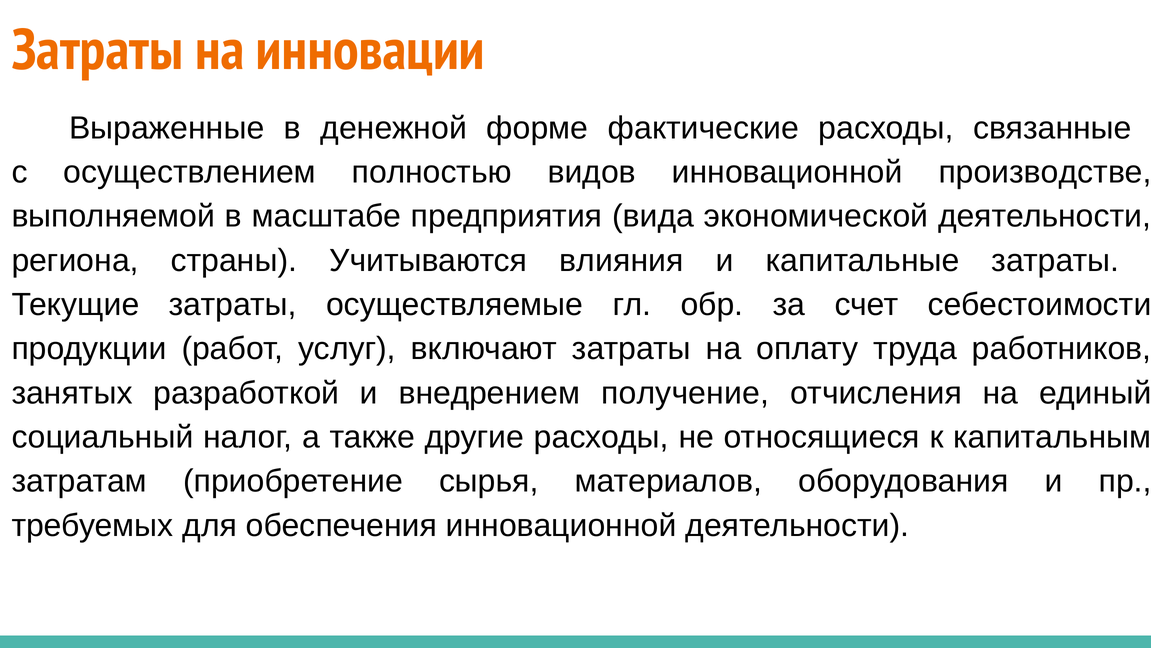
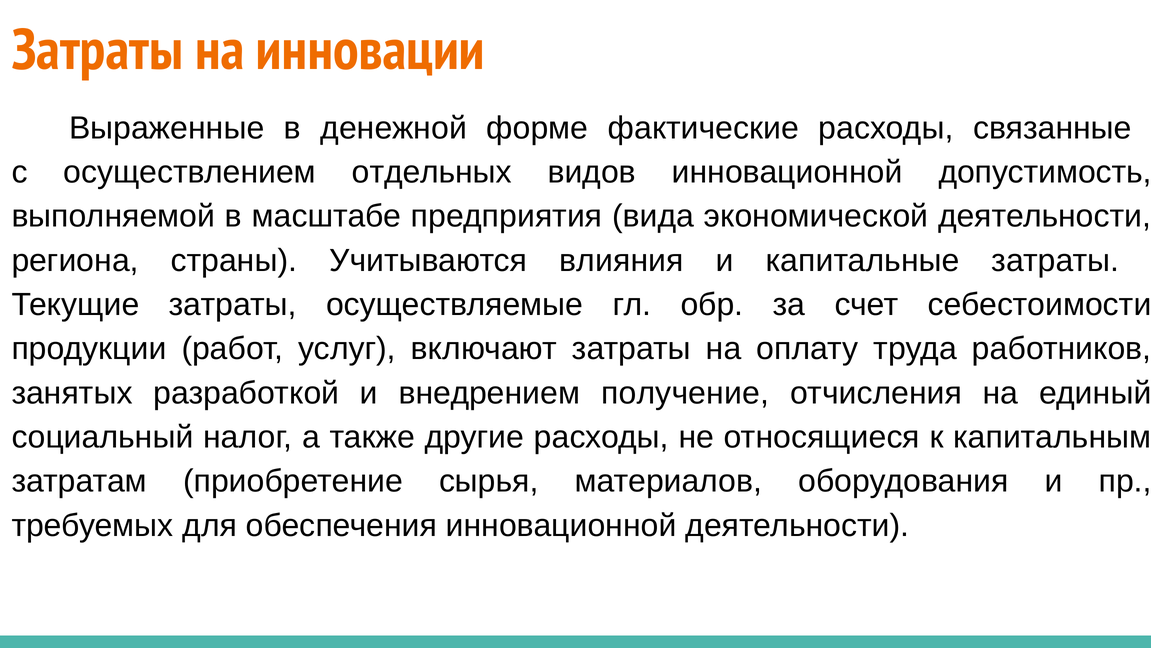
полностью: полностью -> отдельных
производстве: производстве -> допустимость
